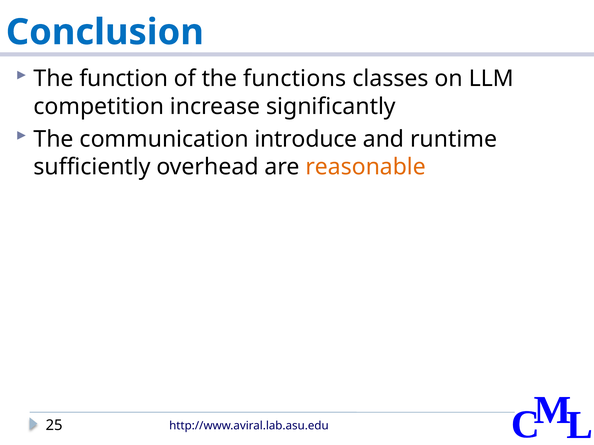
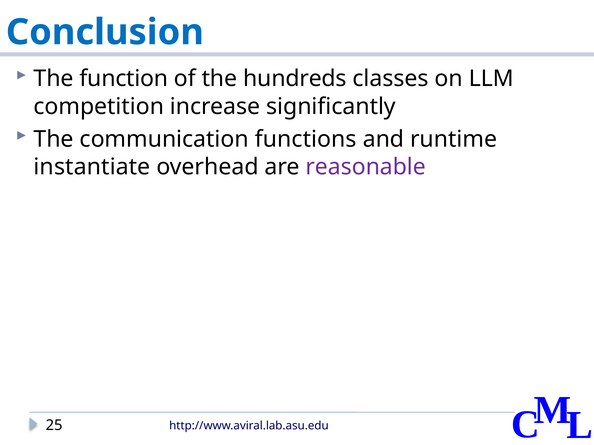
functions: functions -> hundreds
introduce: introduce -> functions
sufficiently: sufficiently -> instantiate
reasonable colour: orange -> purple
